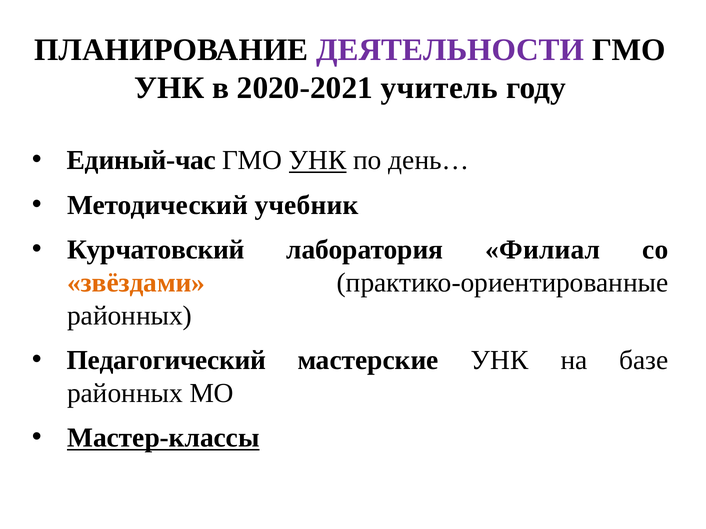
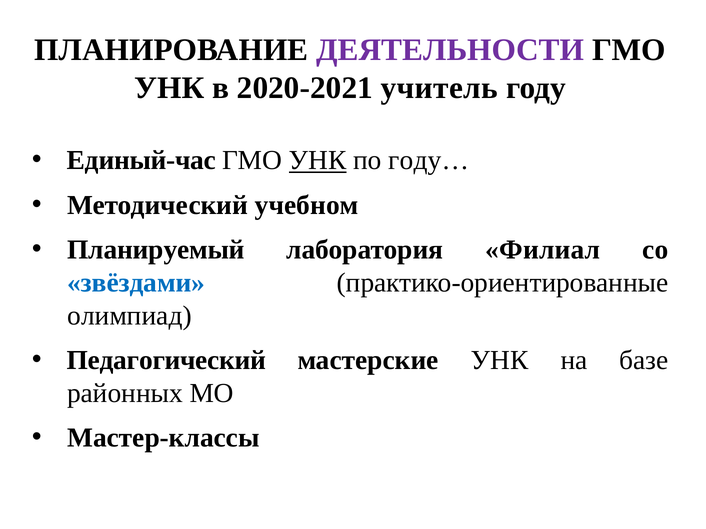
день…: день… -> году…
учебник: учебник -> учебном
Курчатовский: Курчатовский -> Планируемый
звёздами colour: orange -> blue
районных at (130, 316): районных -> олимпиад
Мастер-классы underline: present -> none
